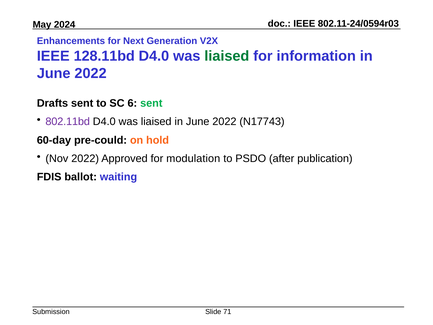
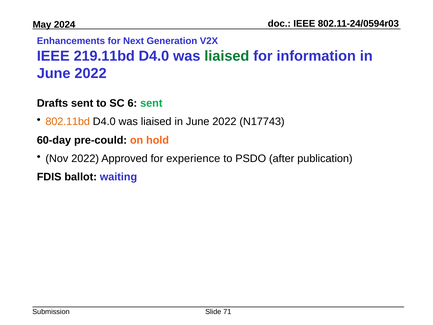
128.11bd: 128.11bd -> 219.11bd
802.11bd colour: purple -> orange
modulation: modulation -> experience
